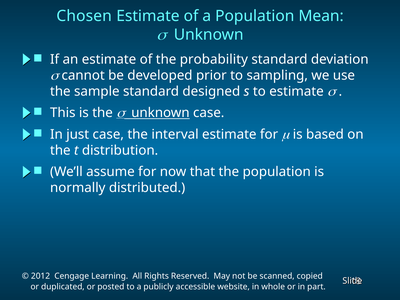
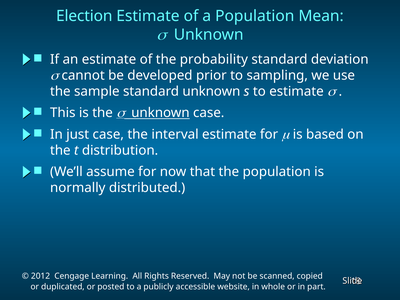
Chosen: Chosen -> Election
standard designed: designed -> unknown
